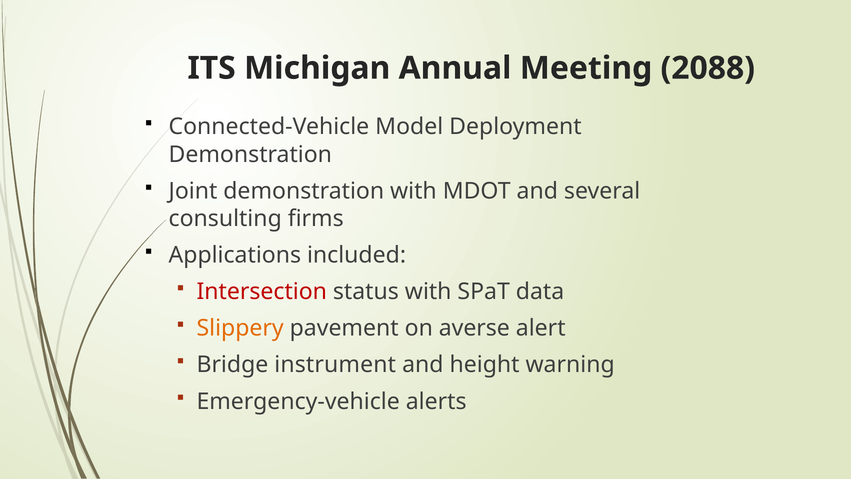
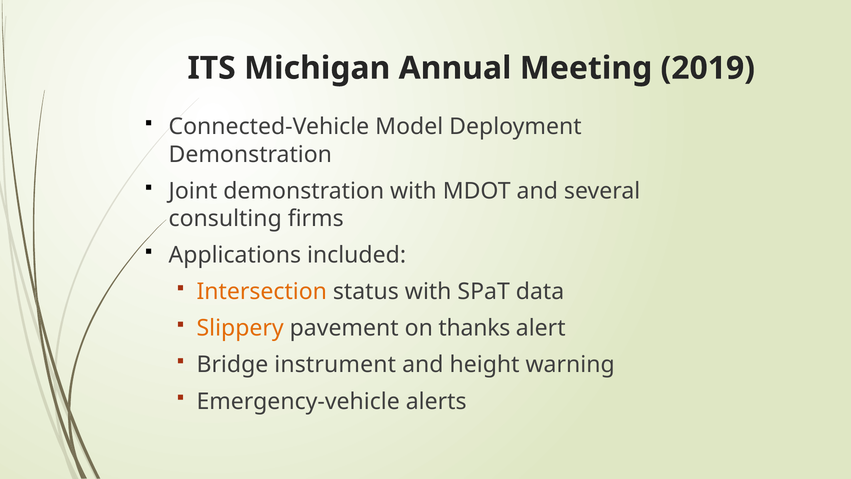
2088: 2088 -> 2019
Intersection colour: red -> orange
averse: averse -> thanks
